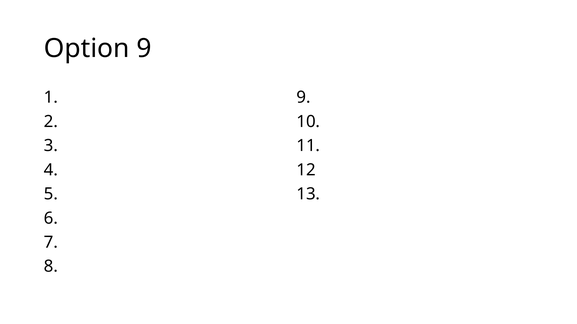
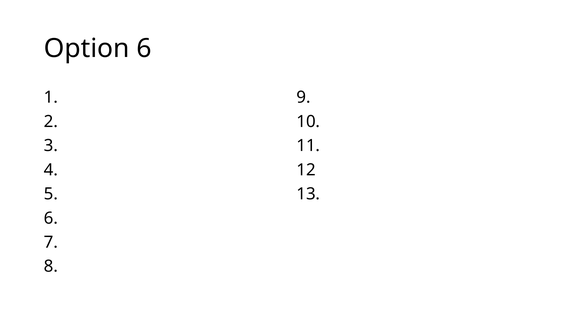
Option 9: 9 -> 6
